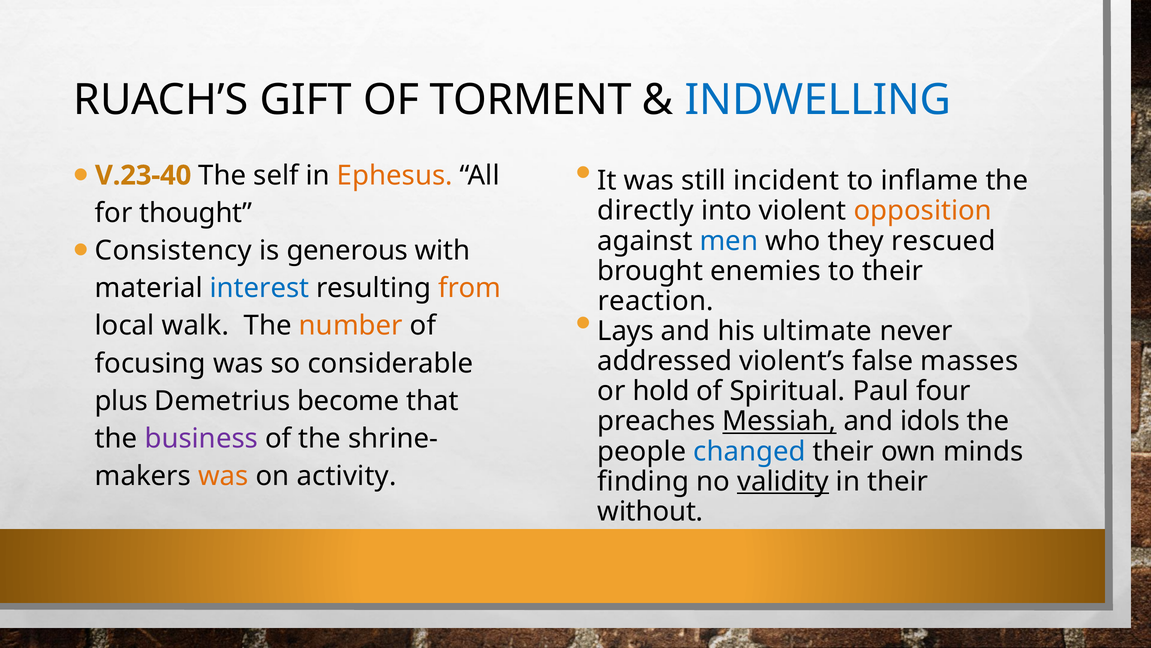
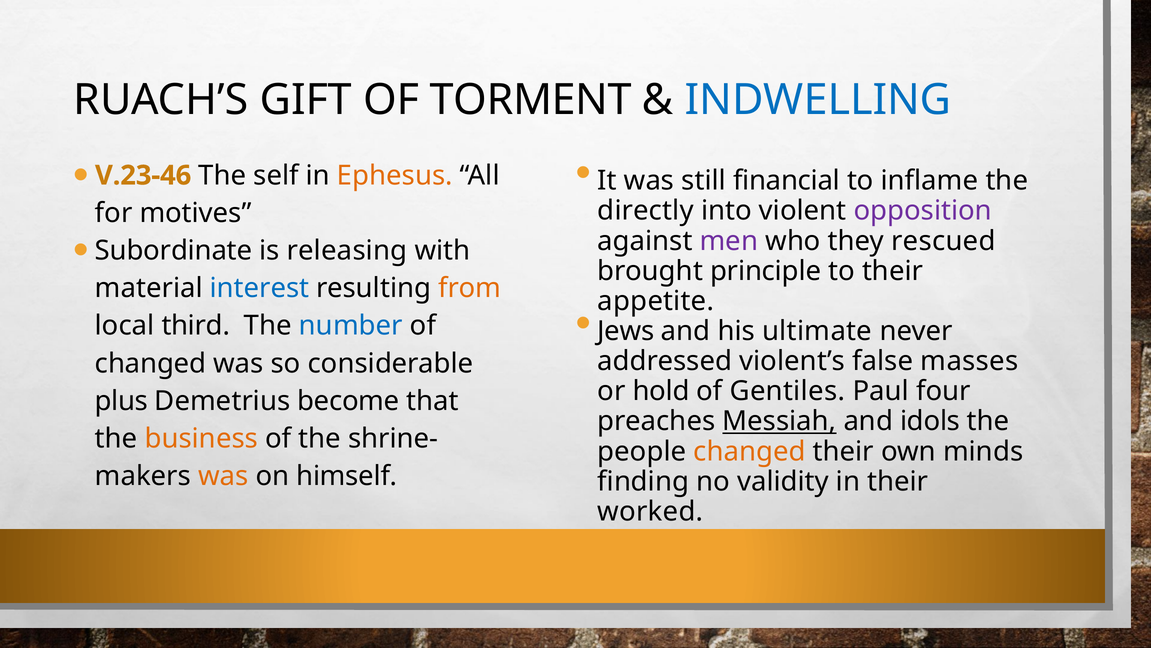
incident: incident -> financial
V.23-40: V.23-40 -> V.23-46
opposition colour: orange -> purple
thought: thought -> motives
Consistency: Consistency -> Subordinate
generous: generous -> releasing
men colour: blue -> purple
enemies: enemies -> principle
reaction: reaction -> appetite
Lays: Lays -> Jews
walk: walk -> third
number colour: orange -> blue
focusing at (150, 363): focusing -> changed
Spiritual: Spiritual -> Gentiles
business colour: purple -> orange
changed at (750, 451) colour: blue -> orange
activity: activity -> himself
validity underline: present -> none
without: without -> worked
